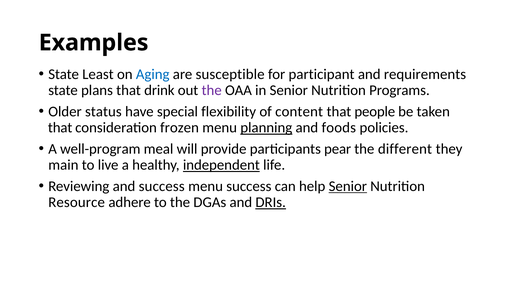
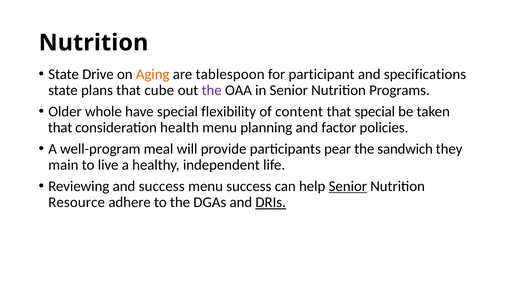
Examples at (94, 43): Examples -> Nutrition
Least: Least -> Drive
Aging colour: blue -> orange
susceptible: susceptible -> tablespoon
requirements: requirements -> specifications
drink: drink -> cube
status: status -> whole
that people: people -> special
frozen: frozen -> health
planning underline: present -> none
foods: foods -> factor
different: different -> sandwich
independent underline: present -> none
